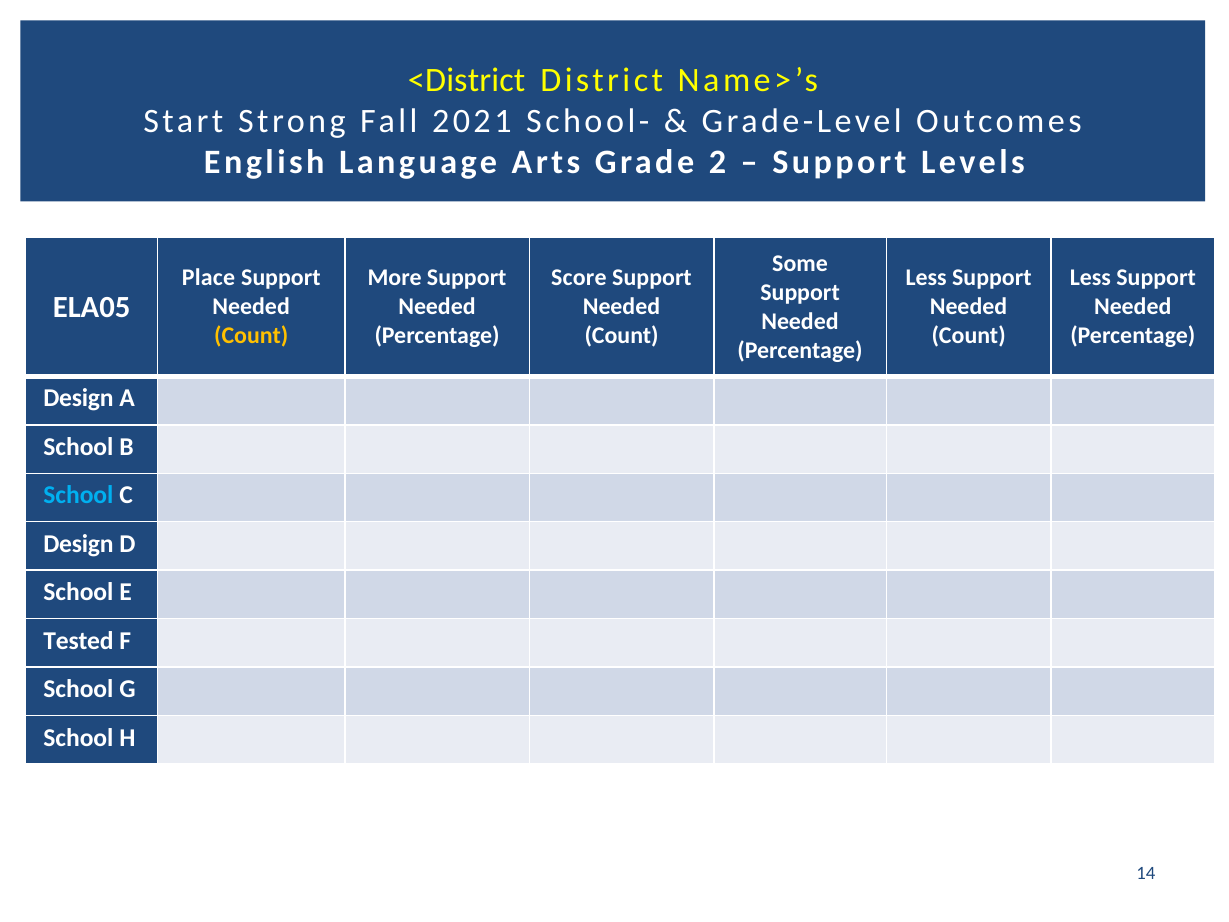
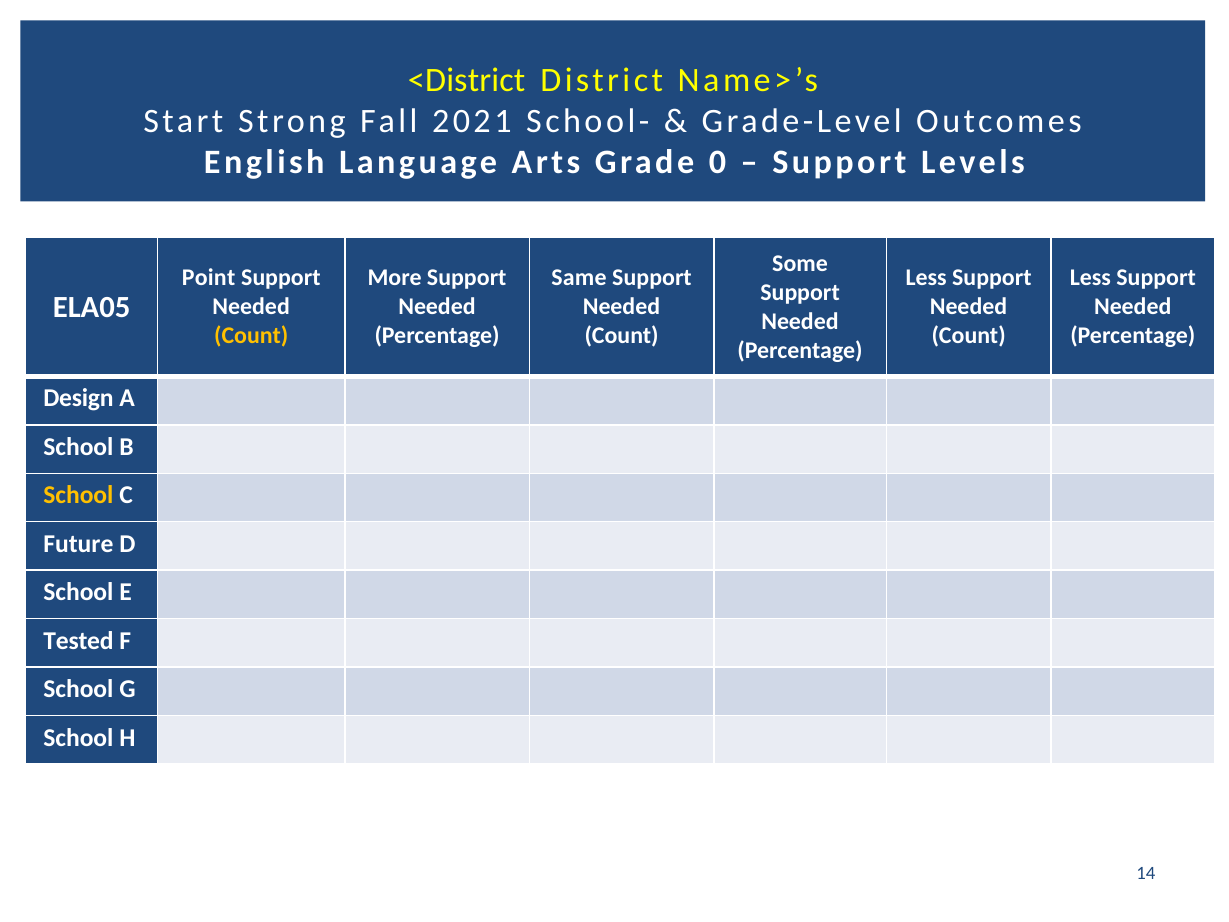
2: 2 -> 0
Place: Place -> Point
Score: Score -> Same
School at (78, 495) colour: light blue -> yellow
Design at (78, 544): Design -> Future
